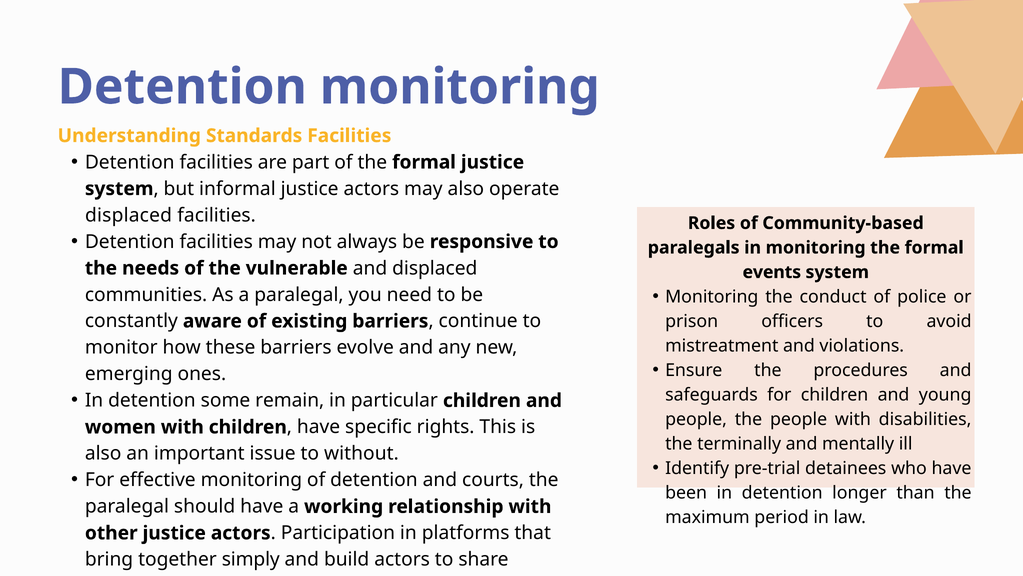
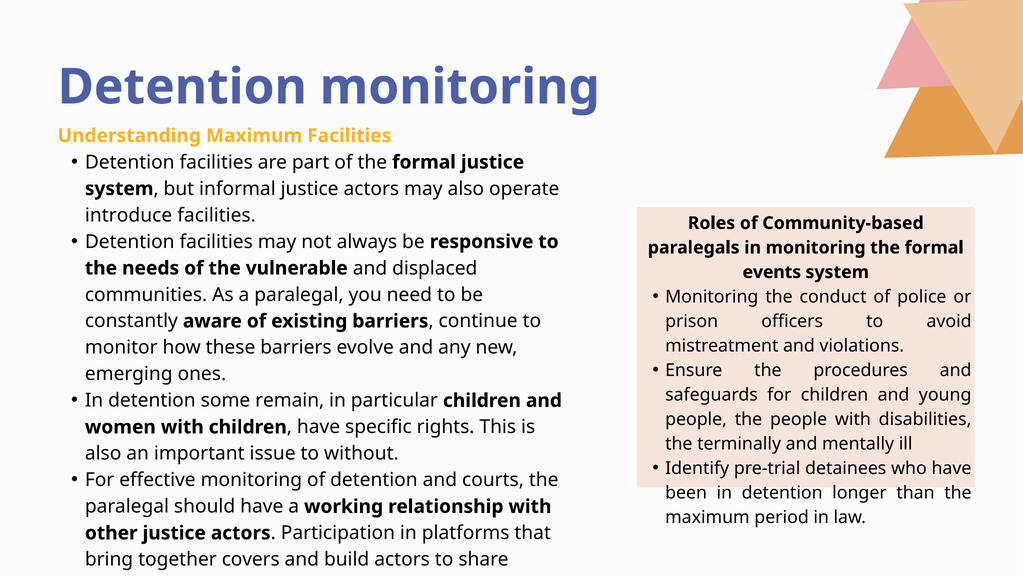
Understanding Standards: Standards -> Maximum
displaced at (129, 215): displaced -> introduce
simply: simply -> covers
